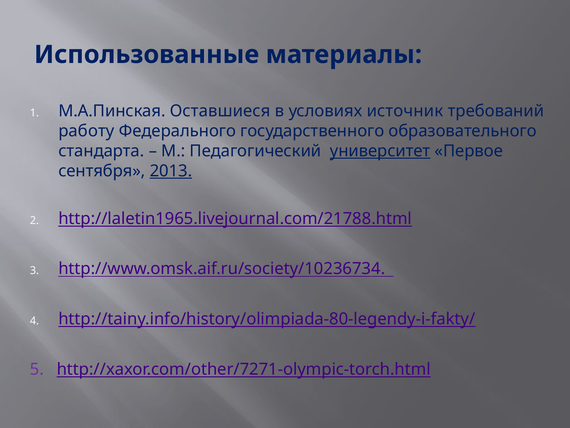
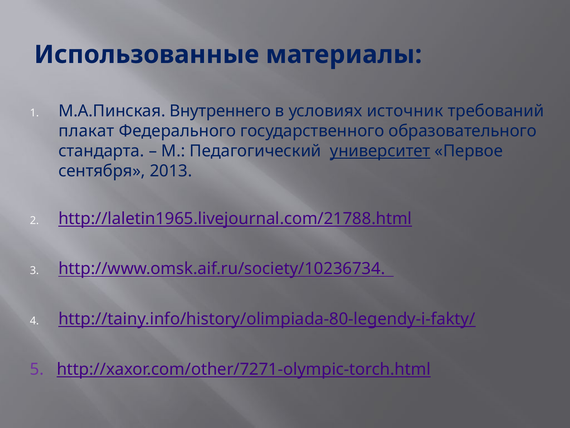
Оставшиеся: Оставшиеся -> Внутреннего
работу: работу -> плакат
2013 underline: present -> none
